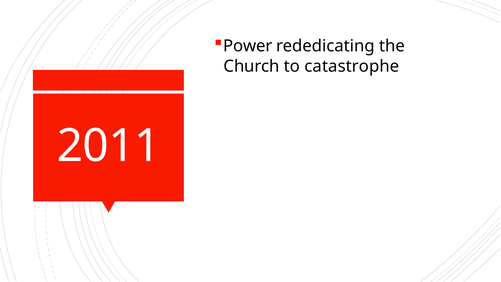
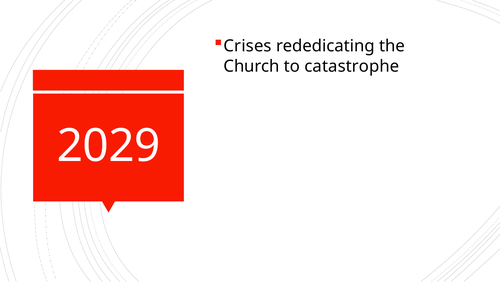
Power: Power -> Crises
2011: 2011 -> 2029
